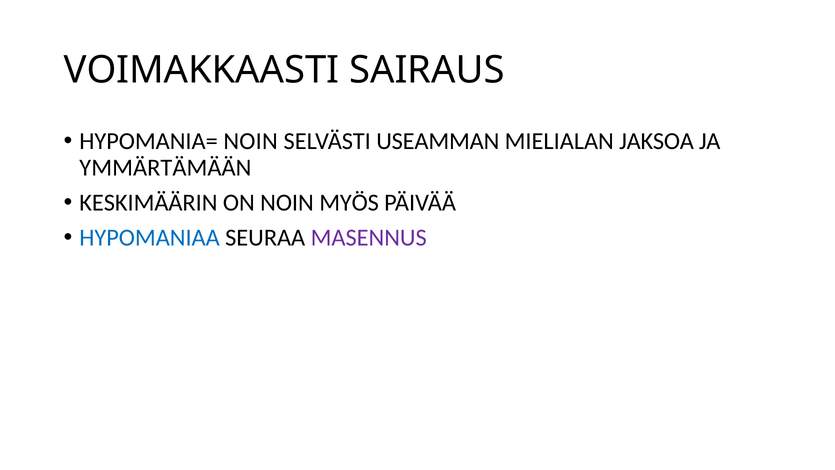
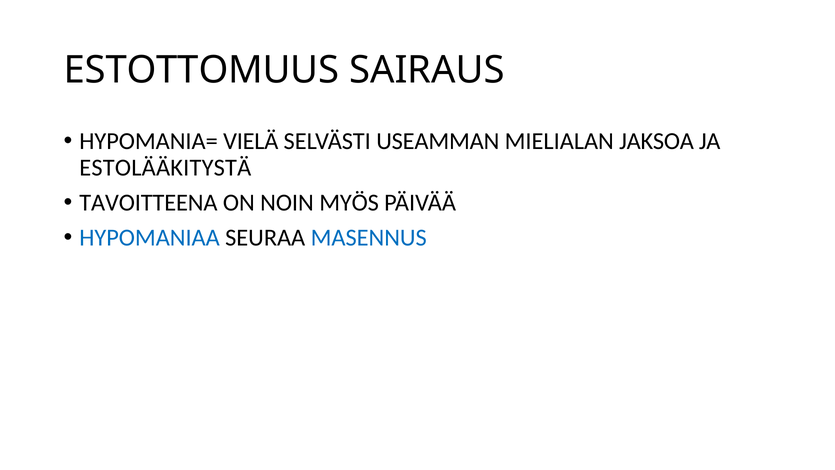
VOIMAKKAASTI: VOIMAKKAASTI -> ESTOTTOMUUS
HYPOMANIA= NOIN: NOIN -> VIELÄ
YMMÄRTÄMÄÄN: YMMÄRTÄMÄÄN -> ESTOLÄÄKITYSTÄ
KESKIMÄÄRIN: KESKIMÄÄRIN -> TAVOITTEENA
MASENNUS colour: purple -> blue
